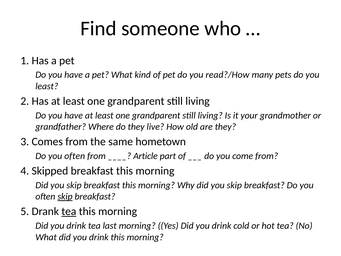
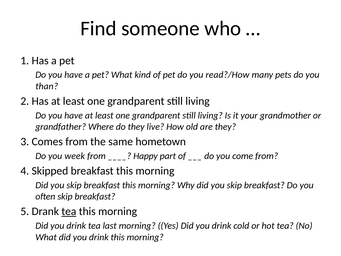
least at (47, 86): least -> than
often at (75, 156): often -> week
Article: Article -> Happy
skip at (65, 196) underline: present -> none
